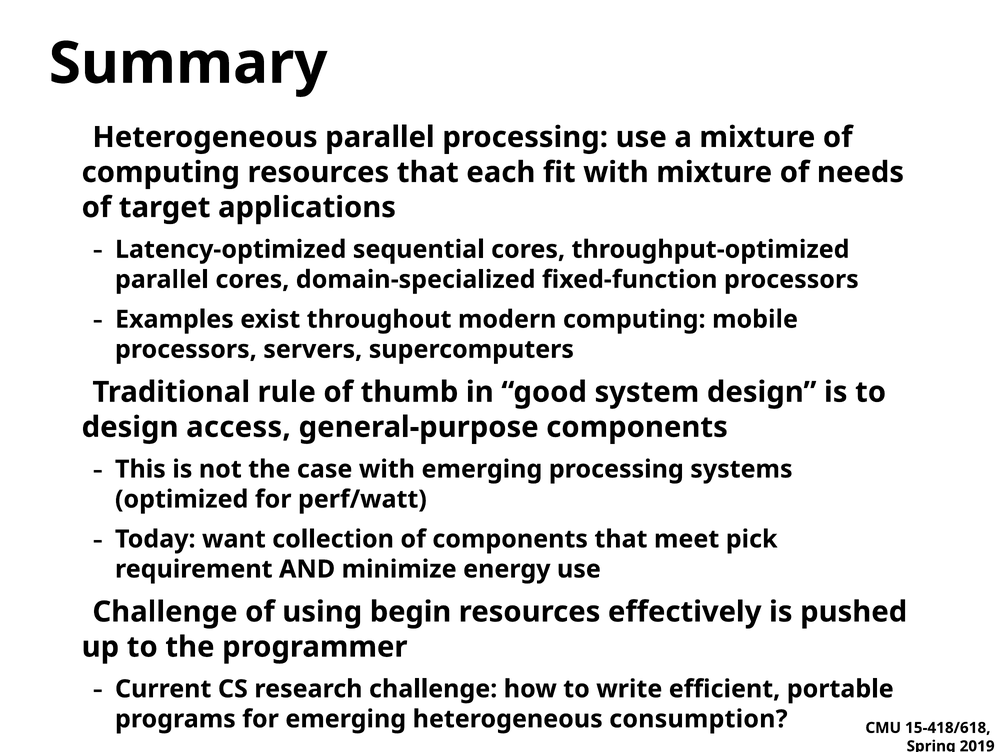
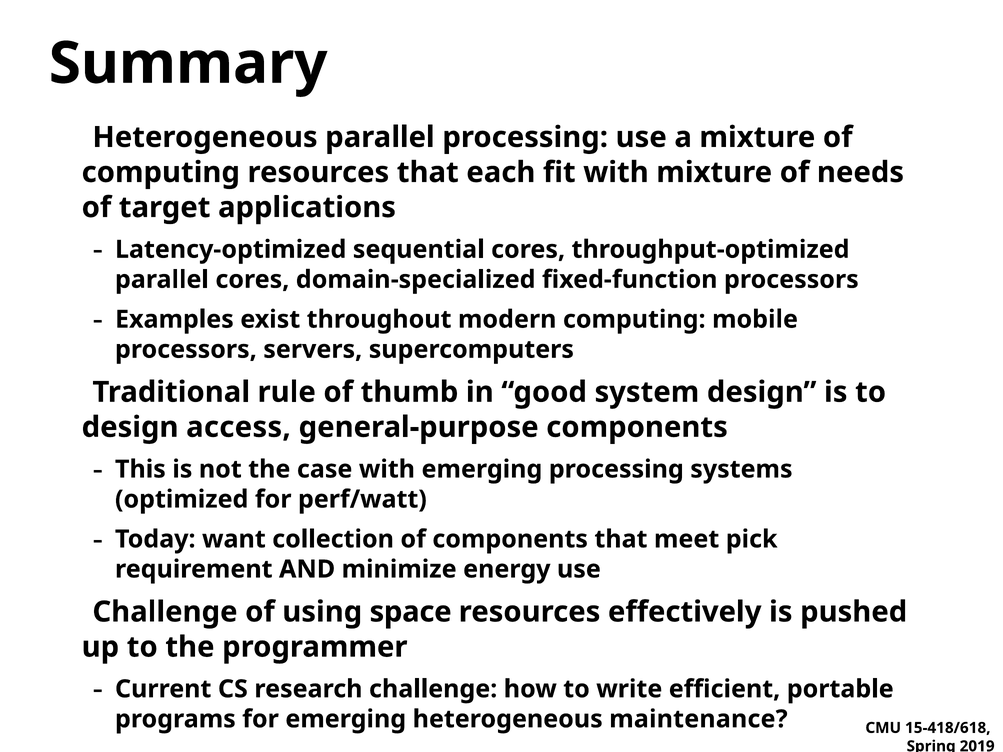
begin: begin -> space
consumption: consumption -> maintenance
